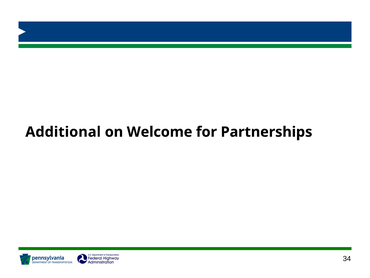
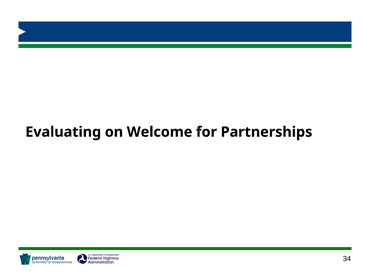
Additional: Additional -> Evaluating
